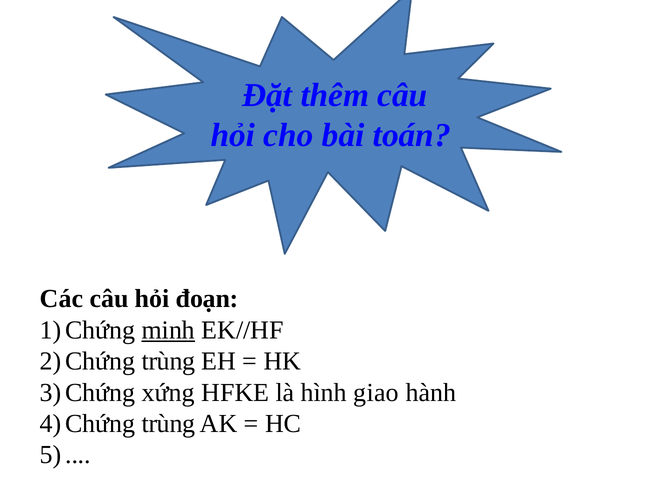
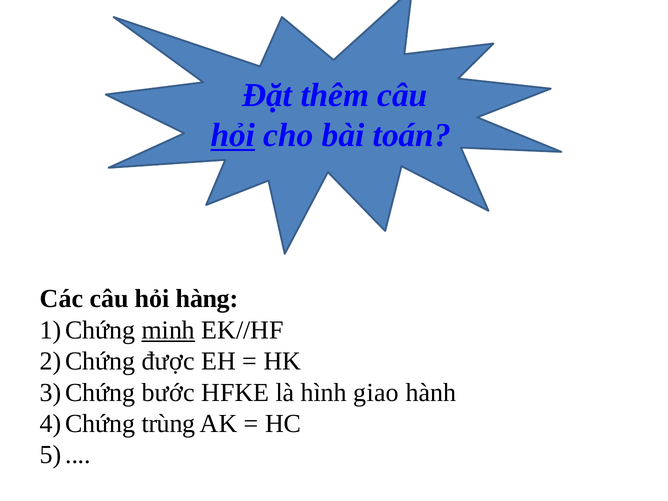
hỏi at (233, 135) underline: none -> present
đoạn: đoạn -> hàng
trùng at (168, 361): trùng -> được
xứng: xứng -> bước
